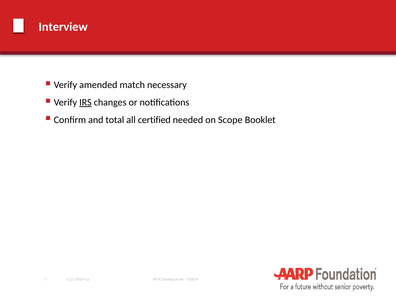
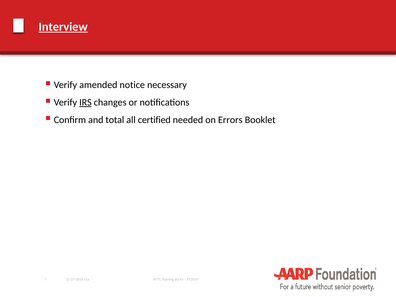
Interview underline: none -> present
match: match -> notice
Scope: Scope -> Errors
